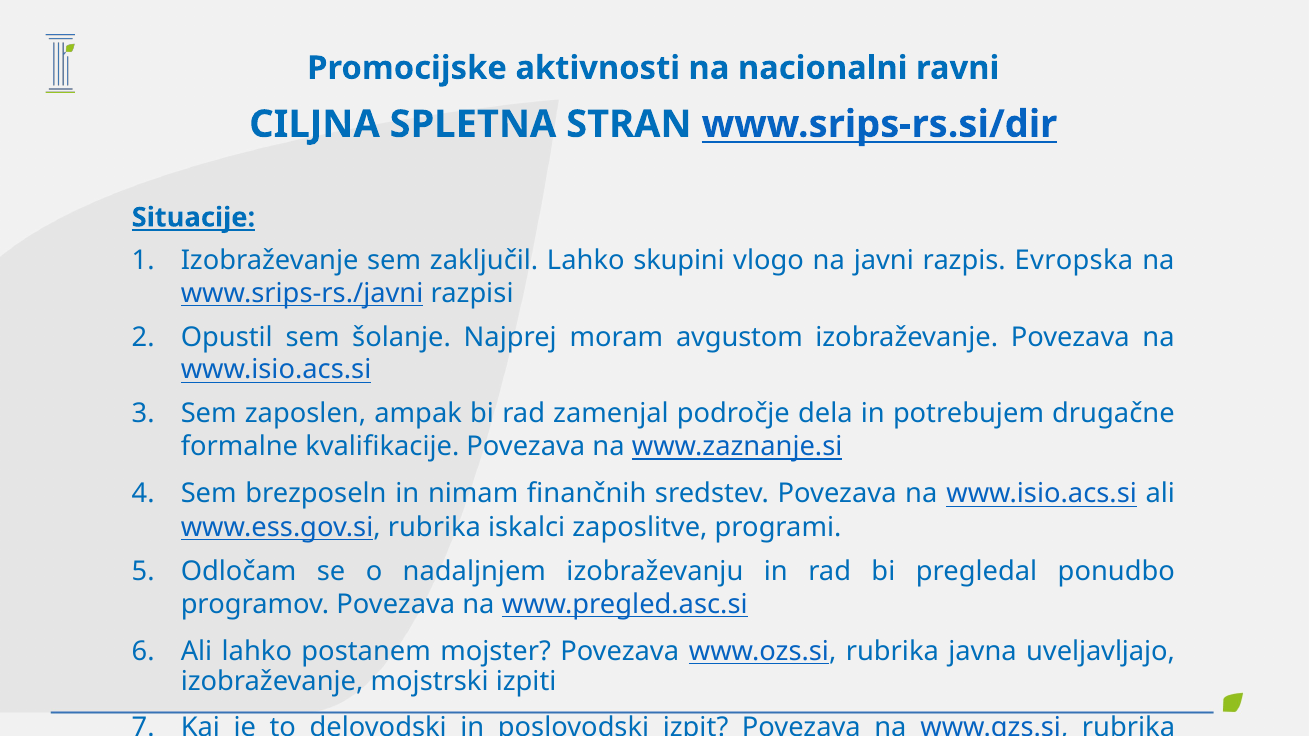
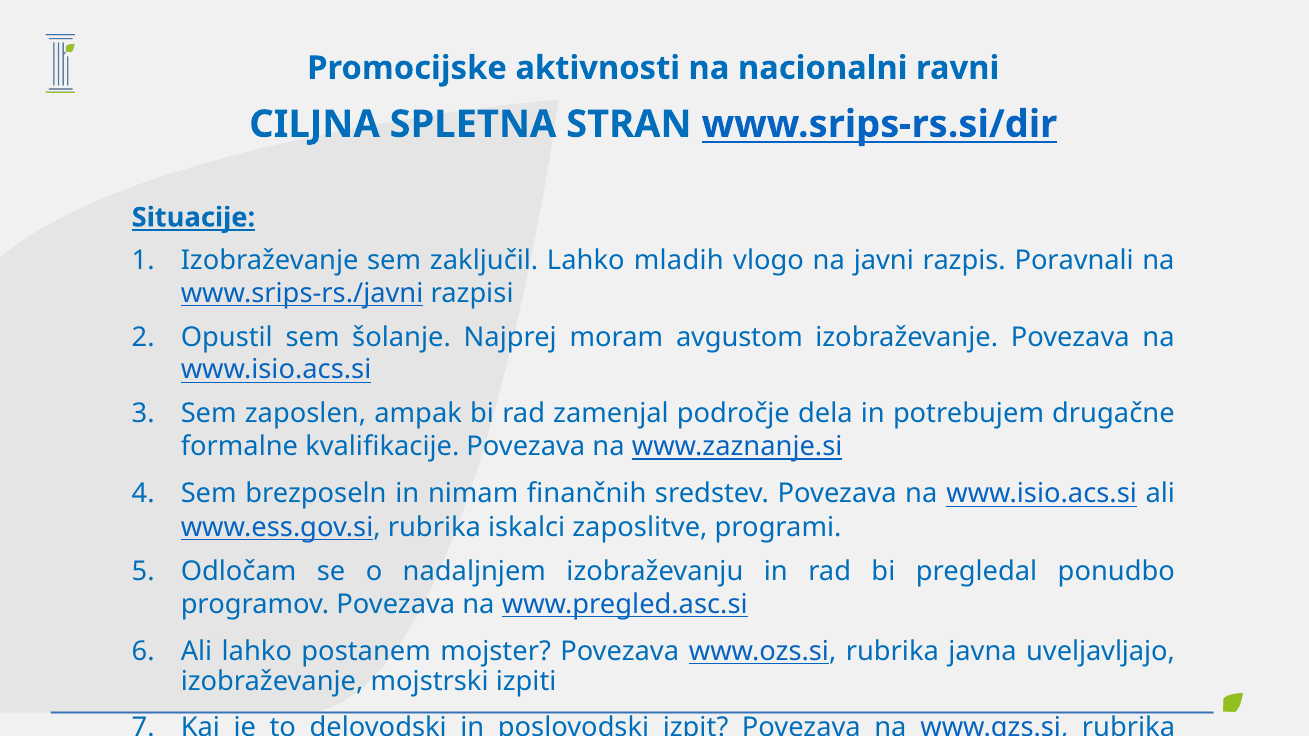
skupini: skupini -> mladih
Evropska: Evropska -> Poravnali
